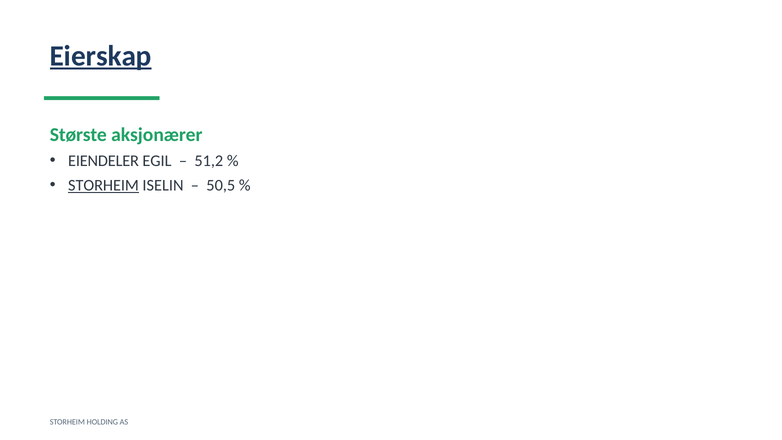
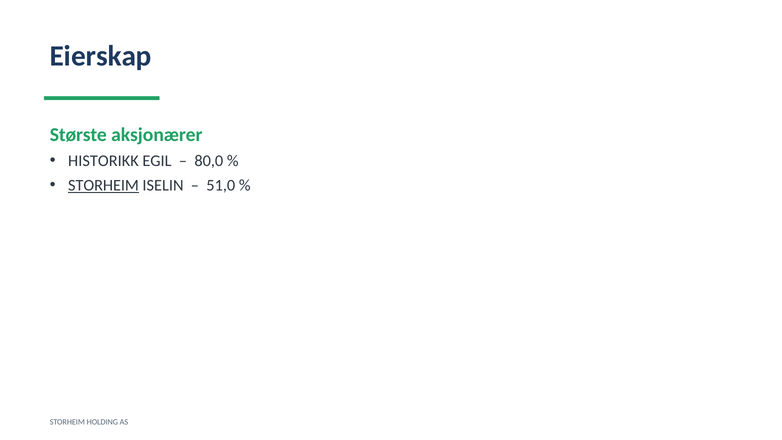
Eierskap underline: present -> none
EIENDELER: EIENDELER -> HISTORIKK
51,2: 51,2 -> 80,0
50,5: 50,5 -> 51,0
